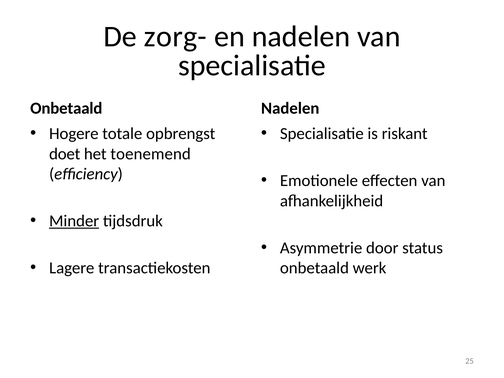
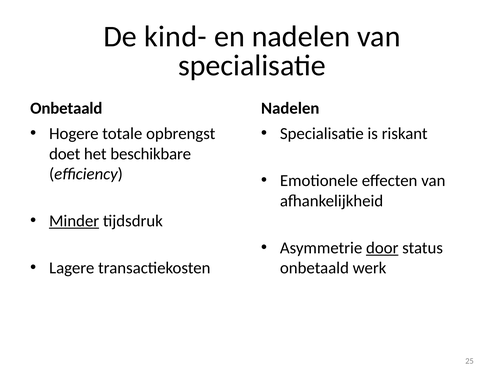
zorg-: zorg- -> kind-
toenemend: toenemend -> beschikbare
door underline: none -> present
